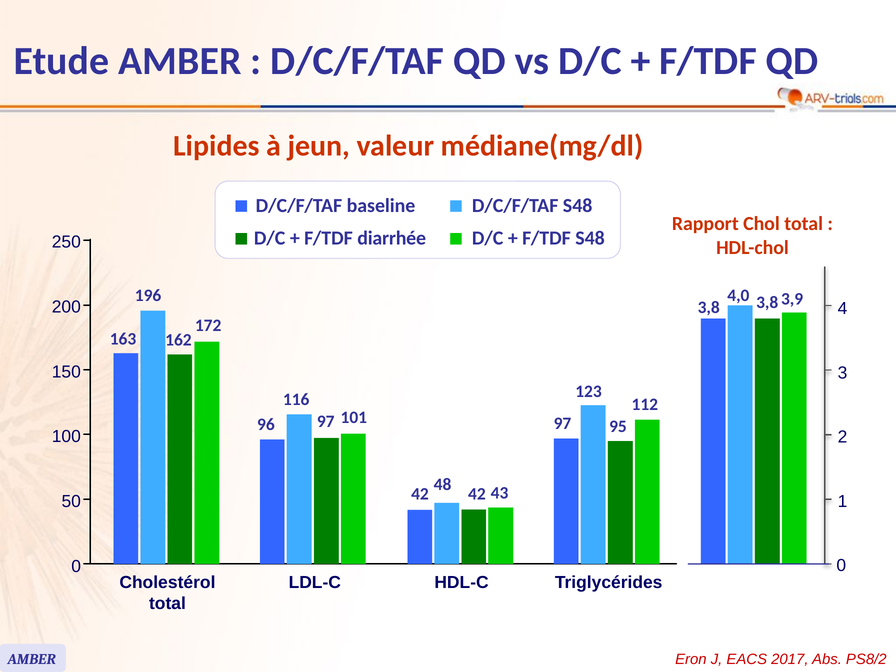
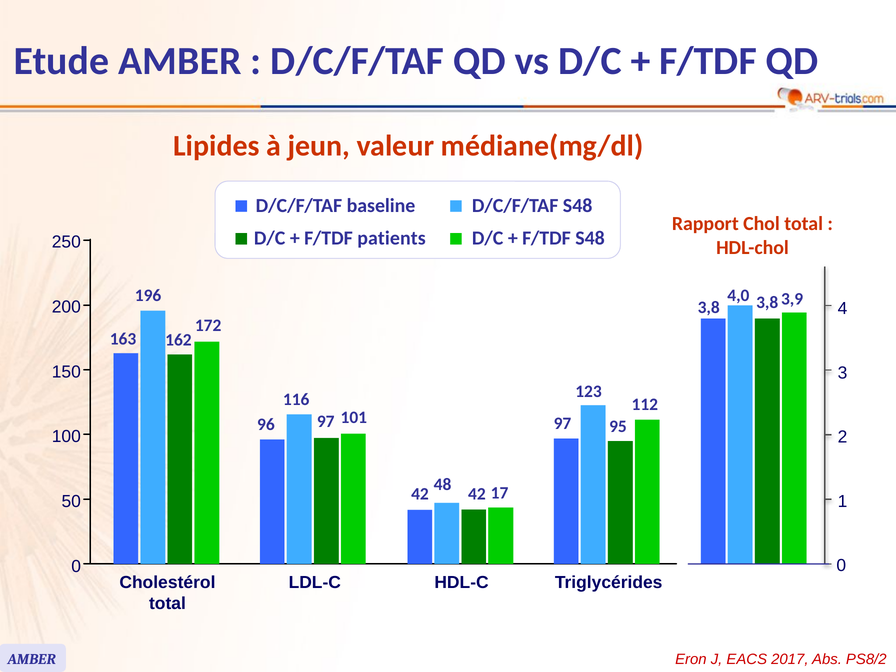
diarrhée: diarrhée -> patients
43: 43 -> 17
